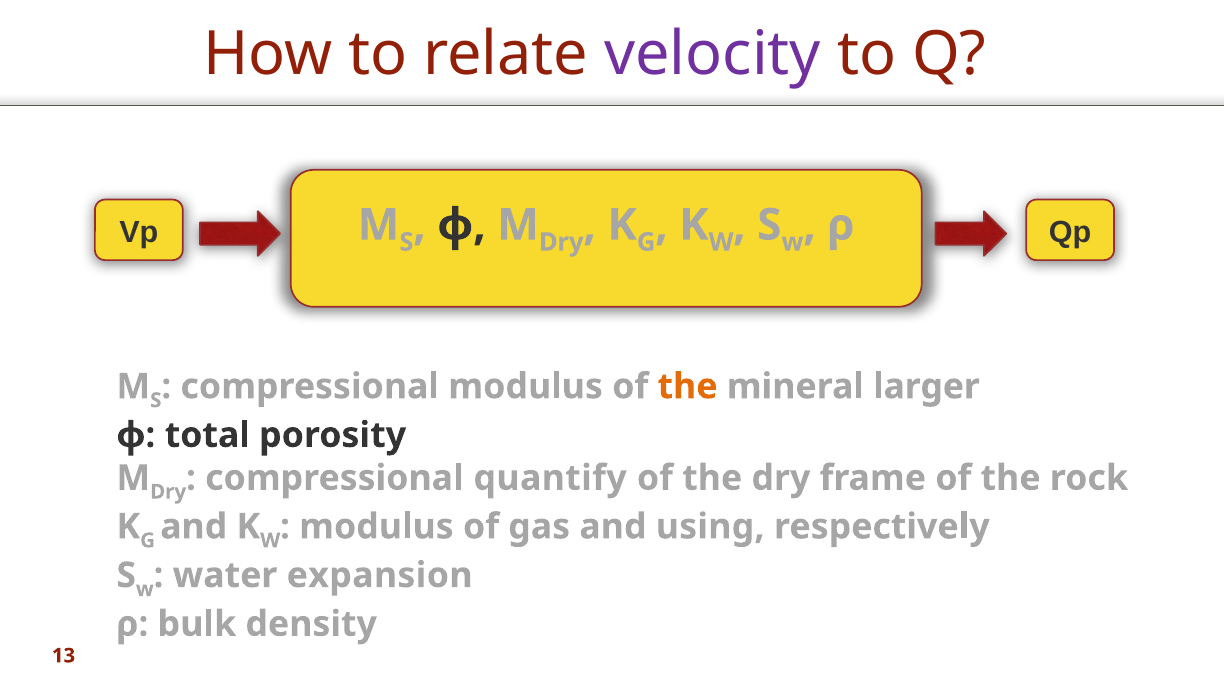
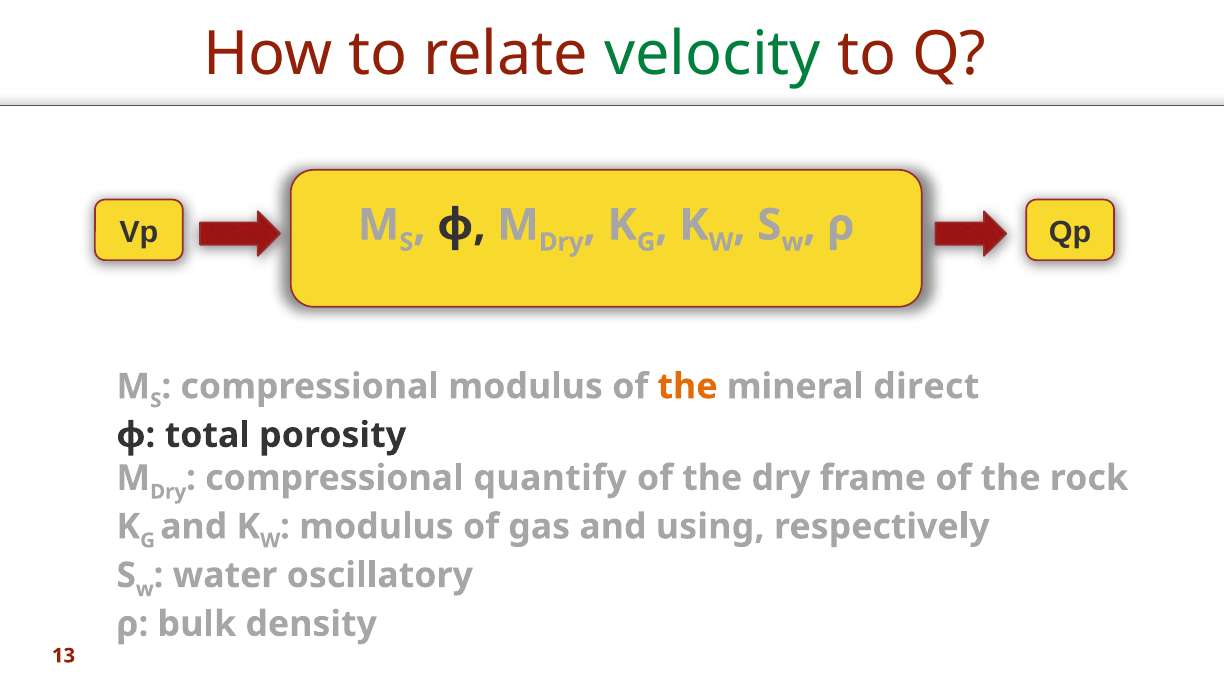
velocity colour: purple -> green
larger: larger -> direct
expansion: expansion -> oscillatory
